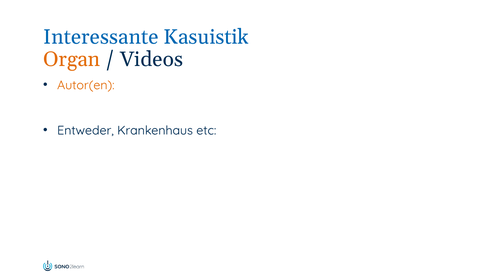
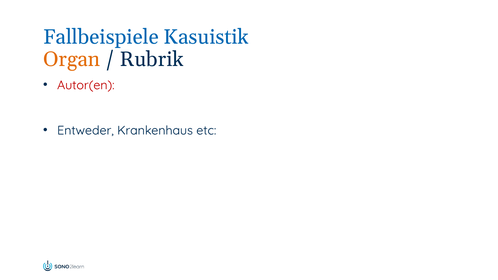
Interessante: Interessante -> Fallbeispiele
Videos: Videos -> Rubrik
Autor(en colour: orange -> red
